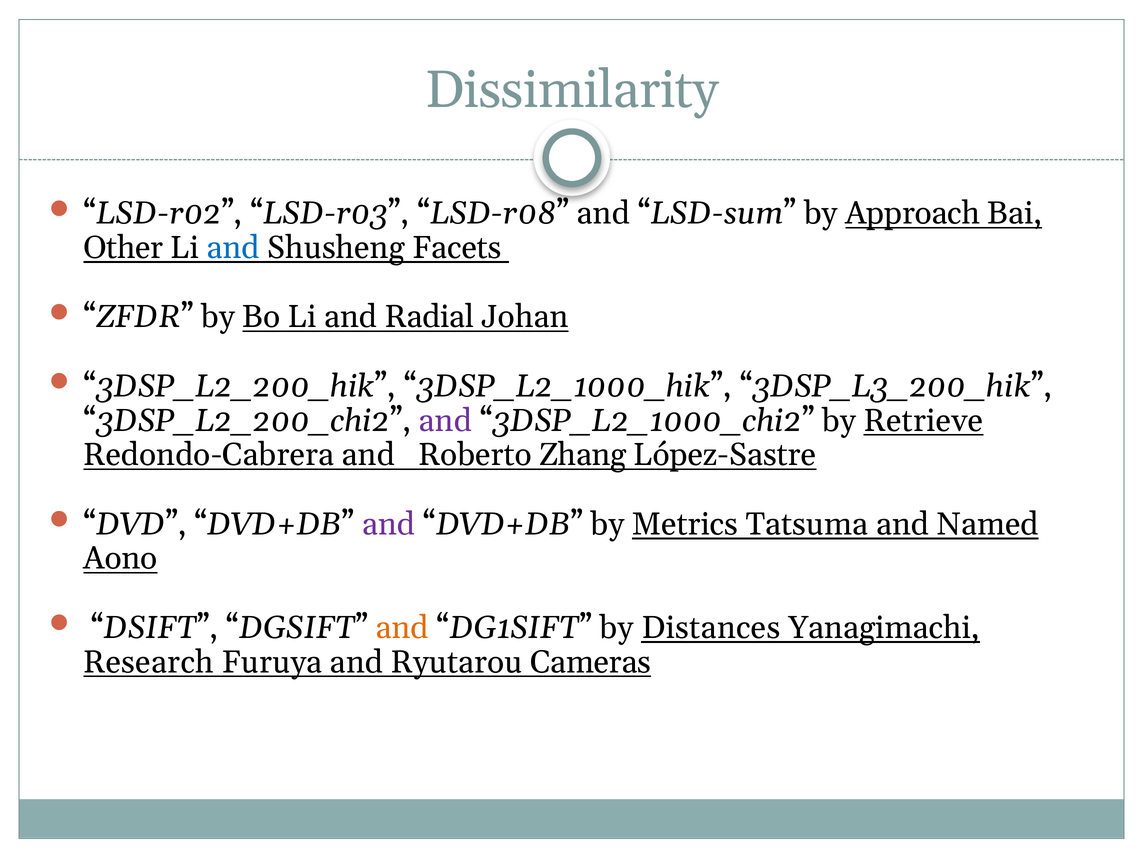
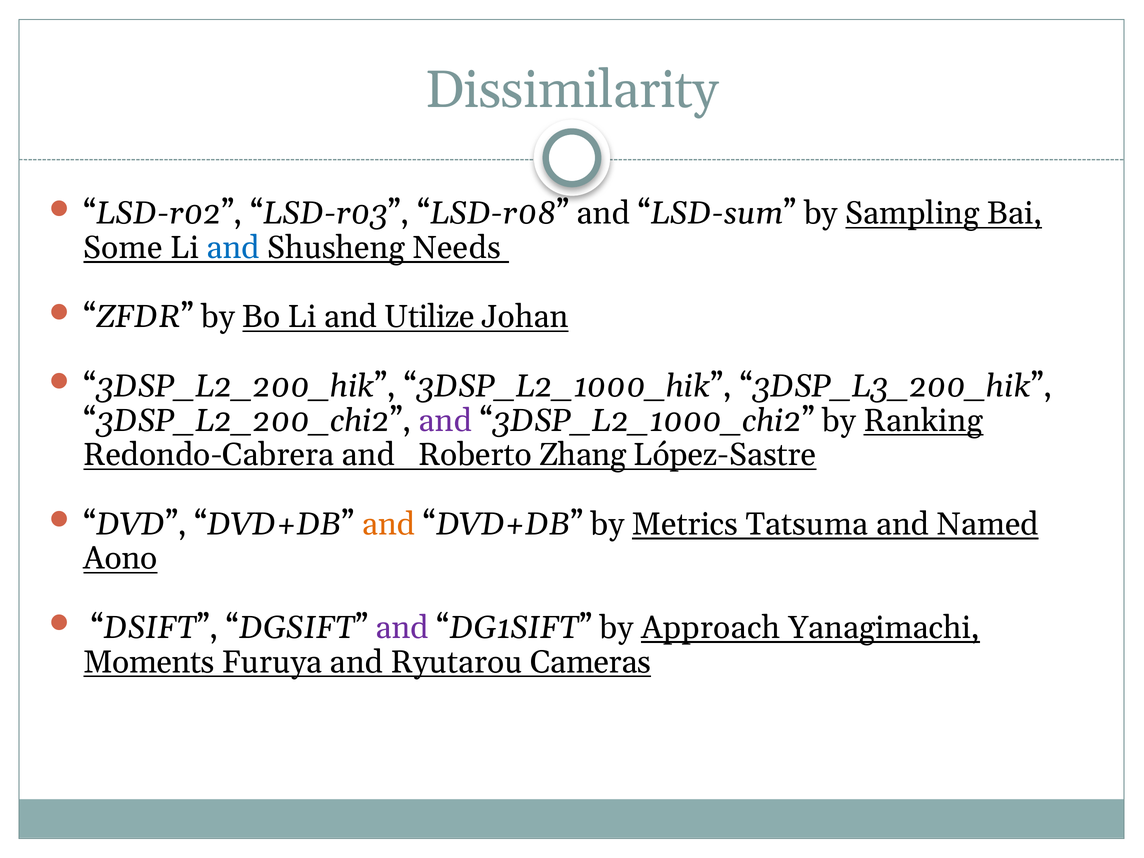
Approach: Approach -> Sampling
Other: Other -> Some
Facets: Facets -> Needs
Radial: Radial -> Utilize
Retrieve: Retrieve -> Ranking
and at (389, 524) colour: purple -> orange
and at (402, 628) colour: orange -> purple
Distances: Distances -> Approach
Research: Research -> Moments
